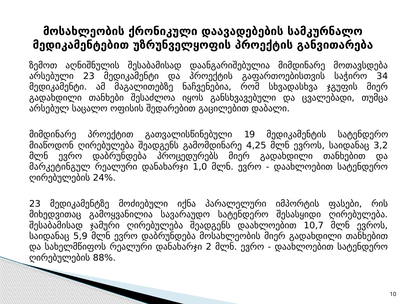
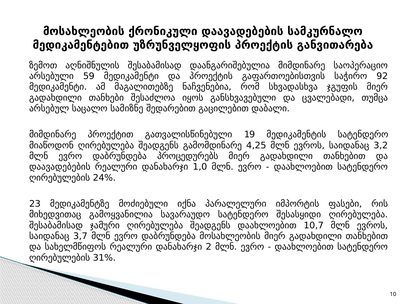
მოთავსდება: მოთავსდება -> საოპერაციო
არსებული 23: 23 -> 59
34: 34 -> 92
ოფისის: ოფისის -> სამიზნე
მარკეტინგულ at (60, 167): მარკეტინგულ -> დაავადებების
5,9: 5,9 -> 3,7
88%: 88% -> 31%
